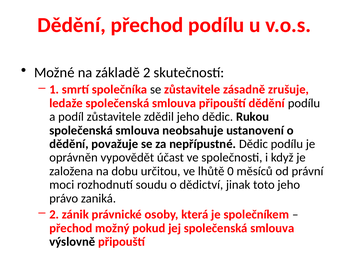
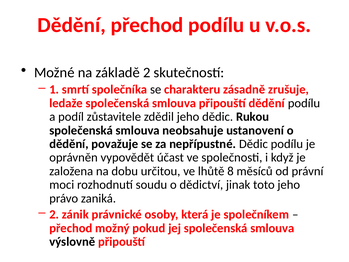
se zůstavitele: zůstavitele -> charakteru
0: 0 -> 8
